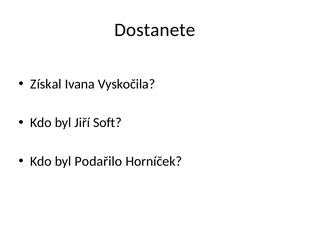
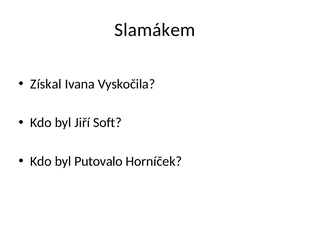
Dostanete: Dostanete -> Slamákem
Podařilo: Podařilo -> Putovalo
